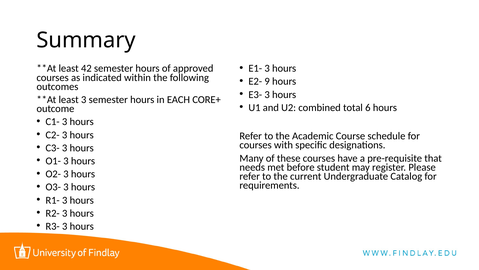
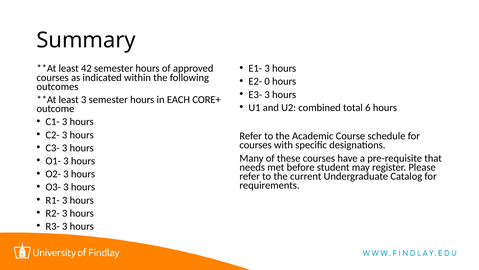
9: 9 -> 0
